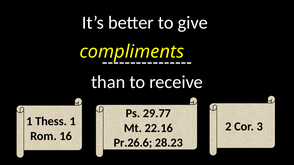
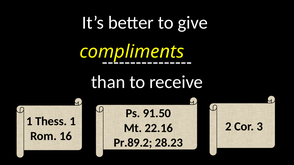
29.77: 29.77 -> 91.50
Pr.26.6: Pr.26.6 -> Pr.89.2
